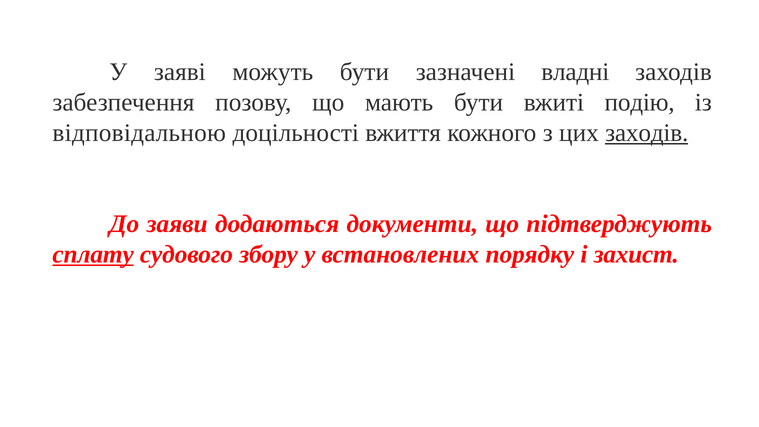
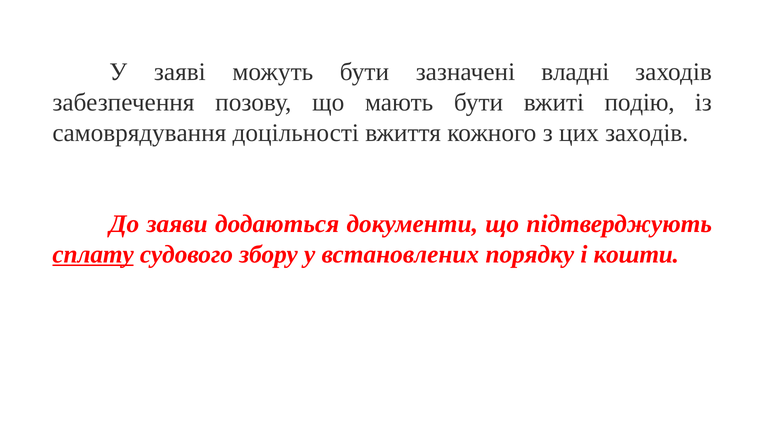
відповідальною: відповідальною -> самоврядування
заходів at (647, 133) underline: present -> none
захист: захист -> кошти
